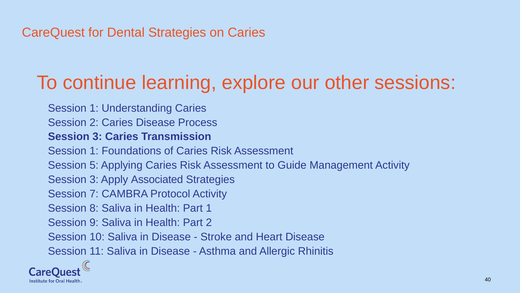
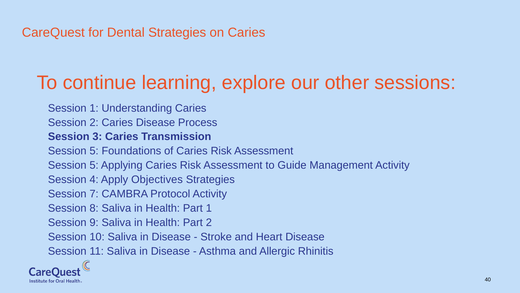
1 at (94, 151): 1 -> 5
3 at (94, 179): 3 -> 4
Associated: Associated -> Objectives
